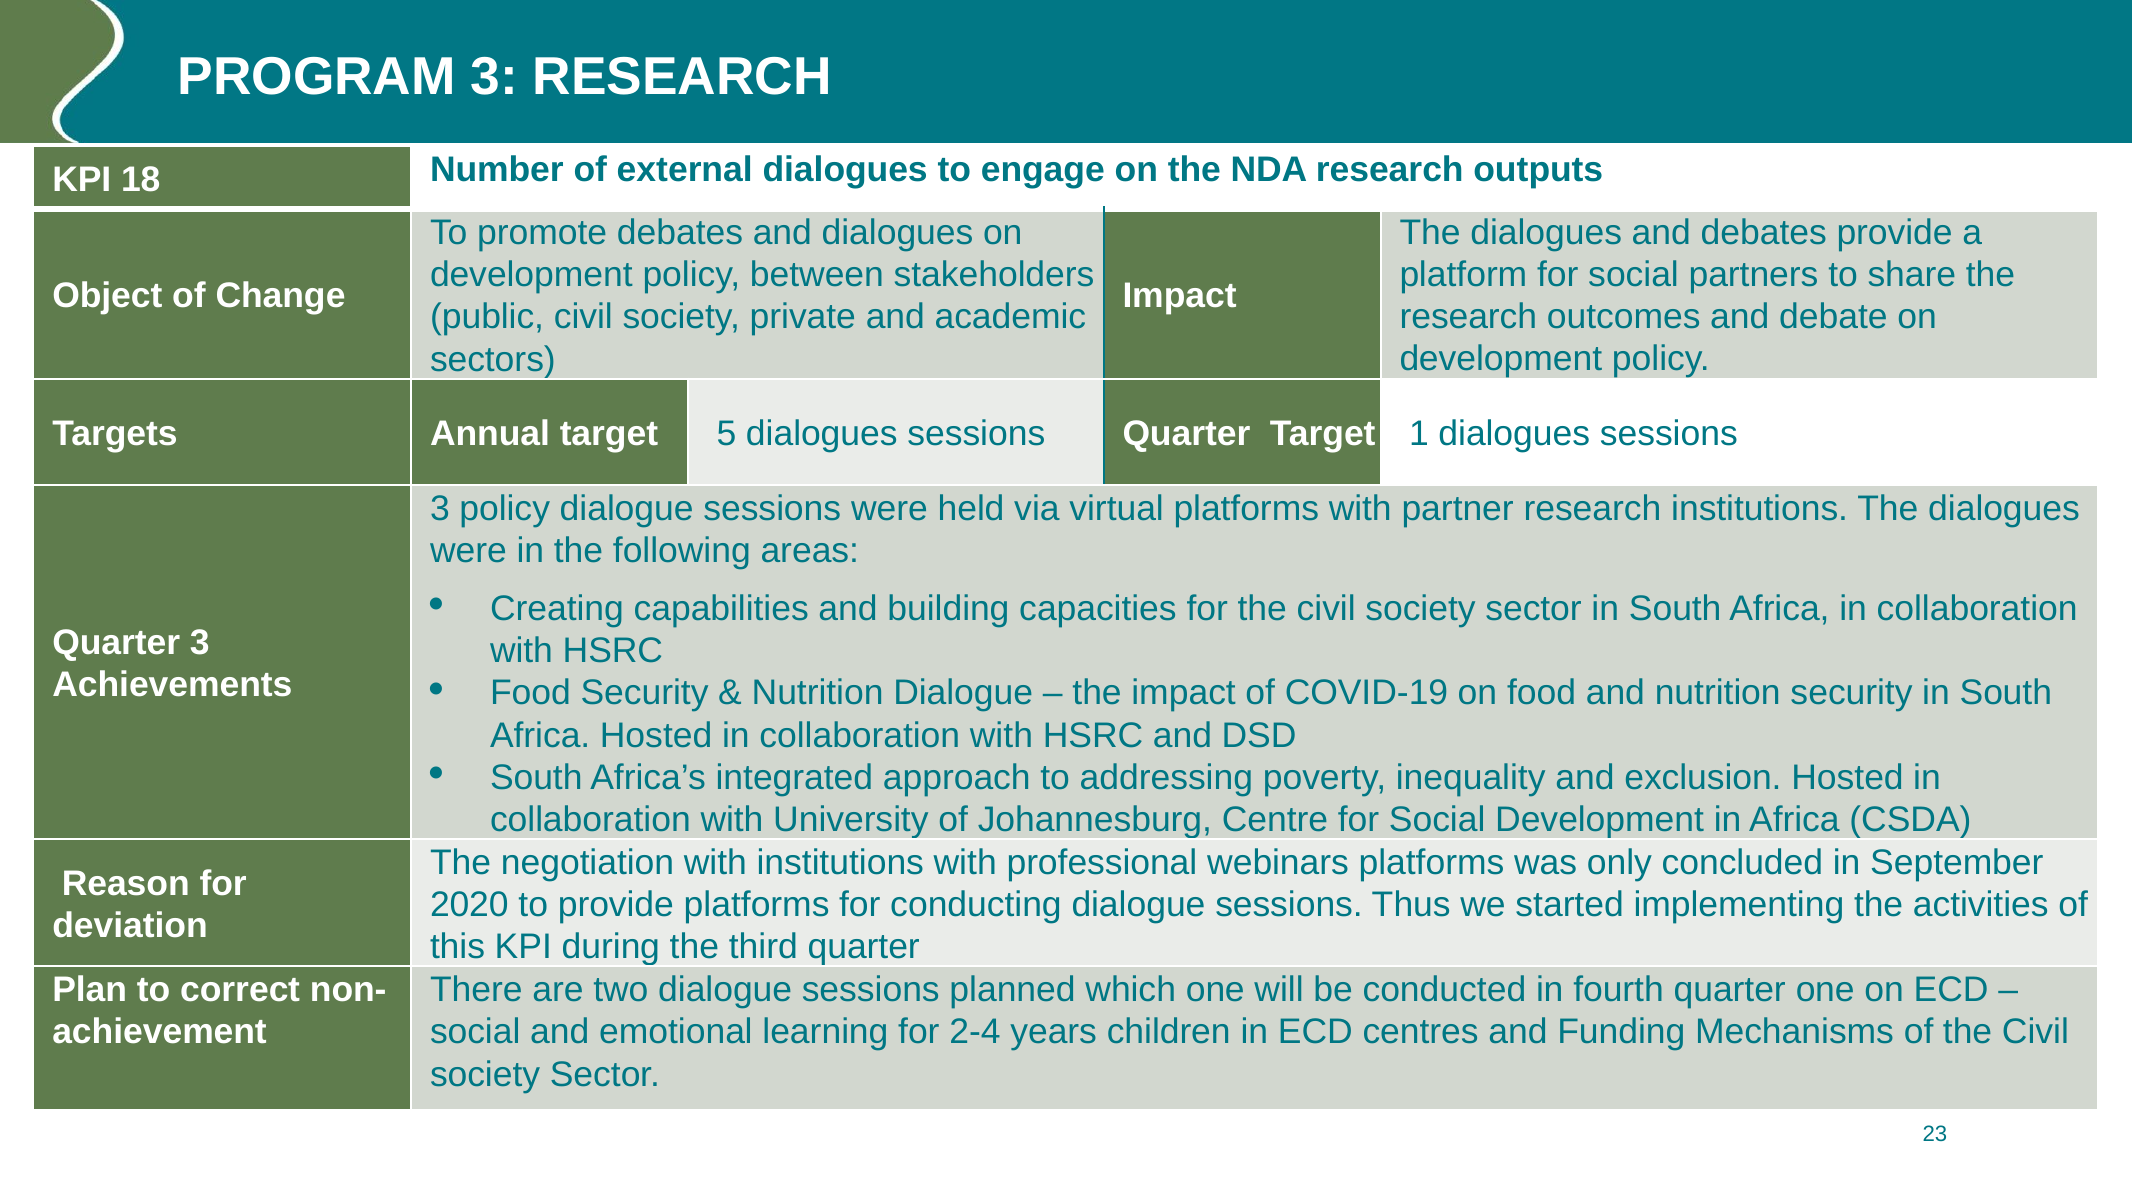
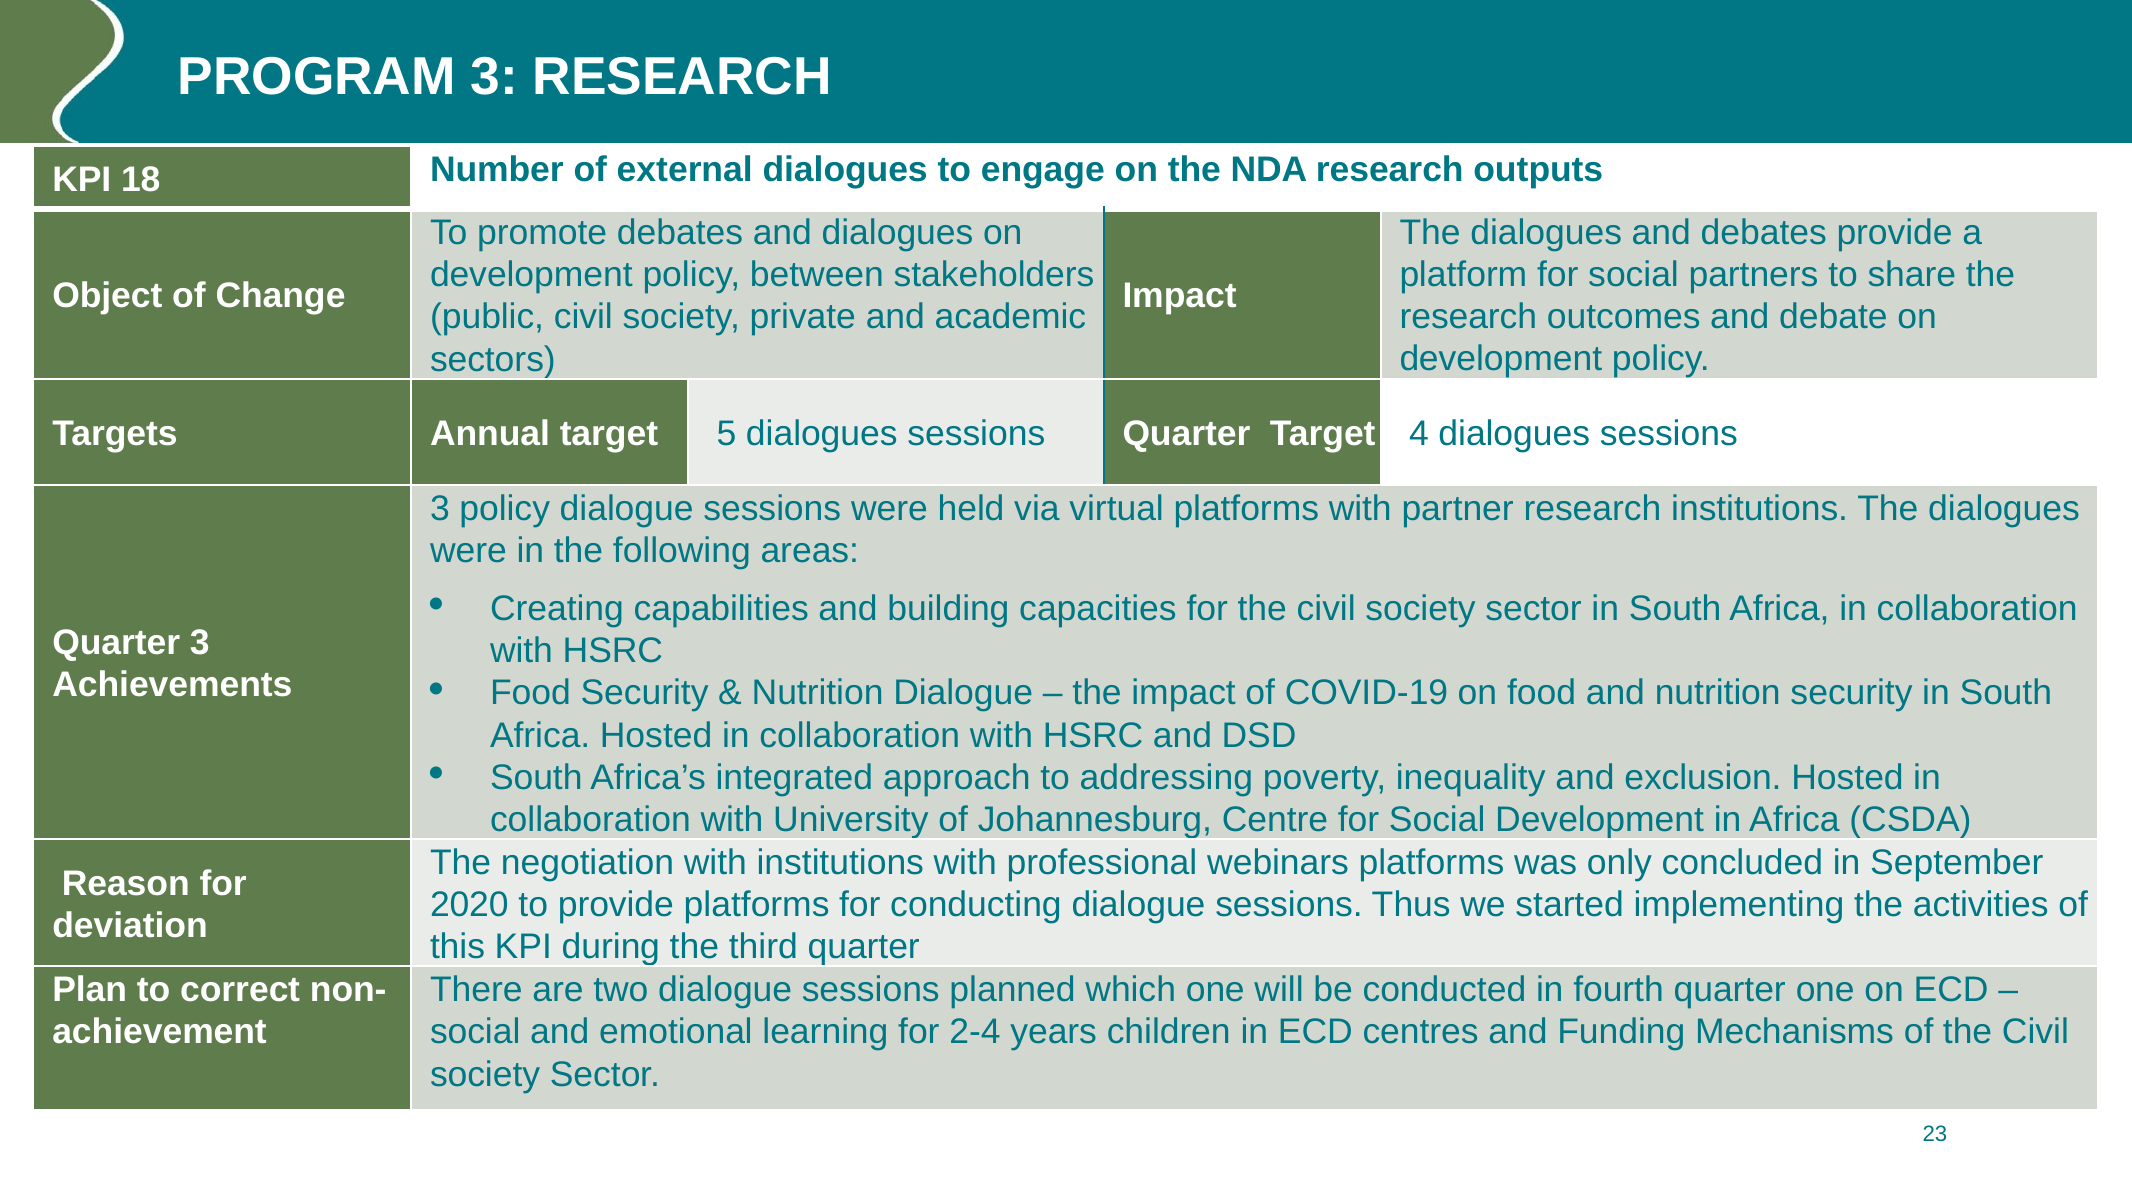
1: 1 -> 4
